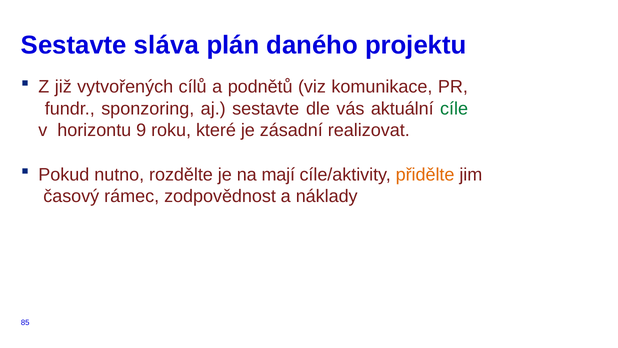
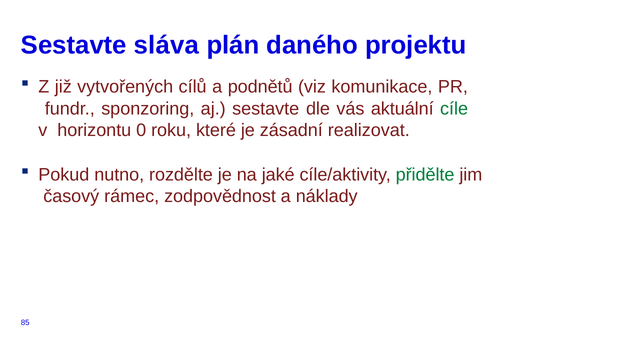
9: 9 -> 0
mají: mají -> jaké
přidělte colour: orange -> green
